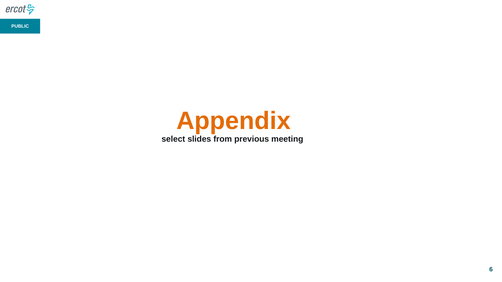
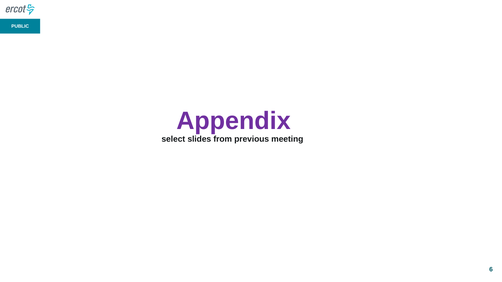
Appendix colour: orange -> purple
